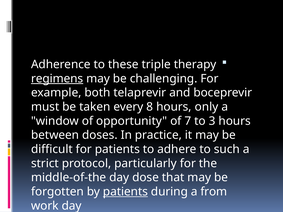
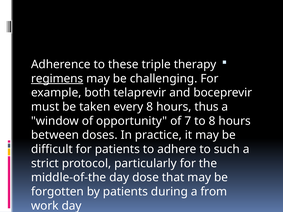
only: only -> thus
to 3: 3 -> 8
patients at (125, 192) underline: present -> none
